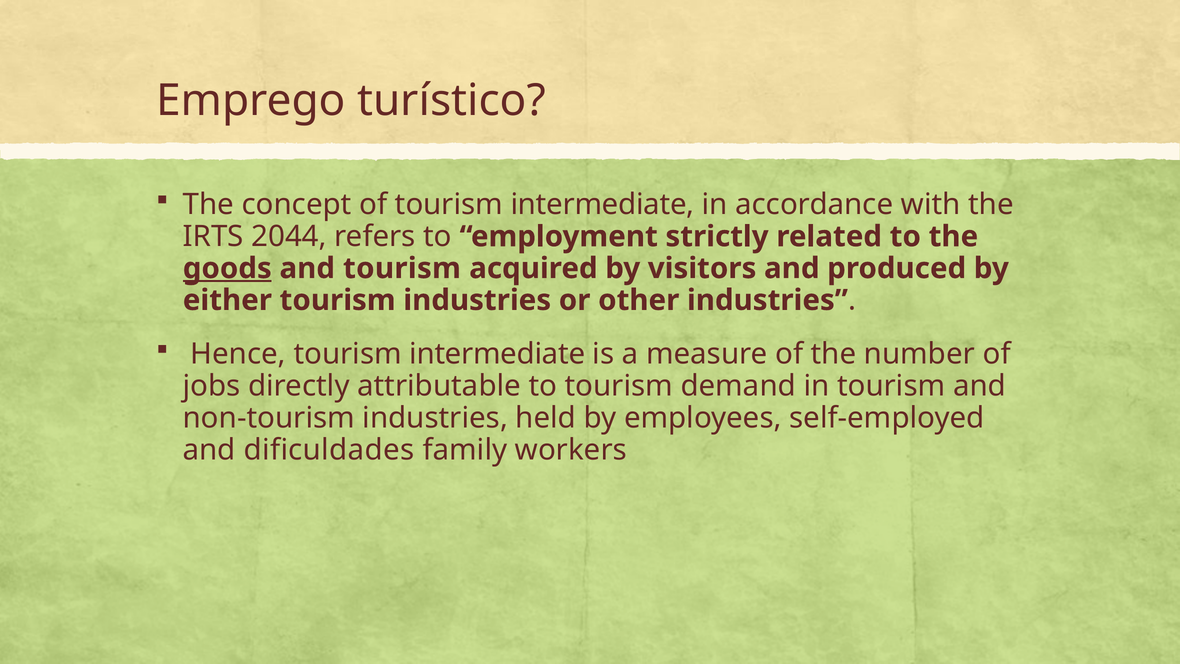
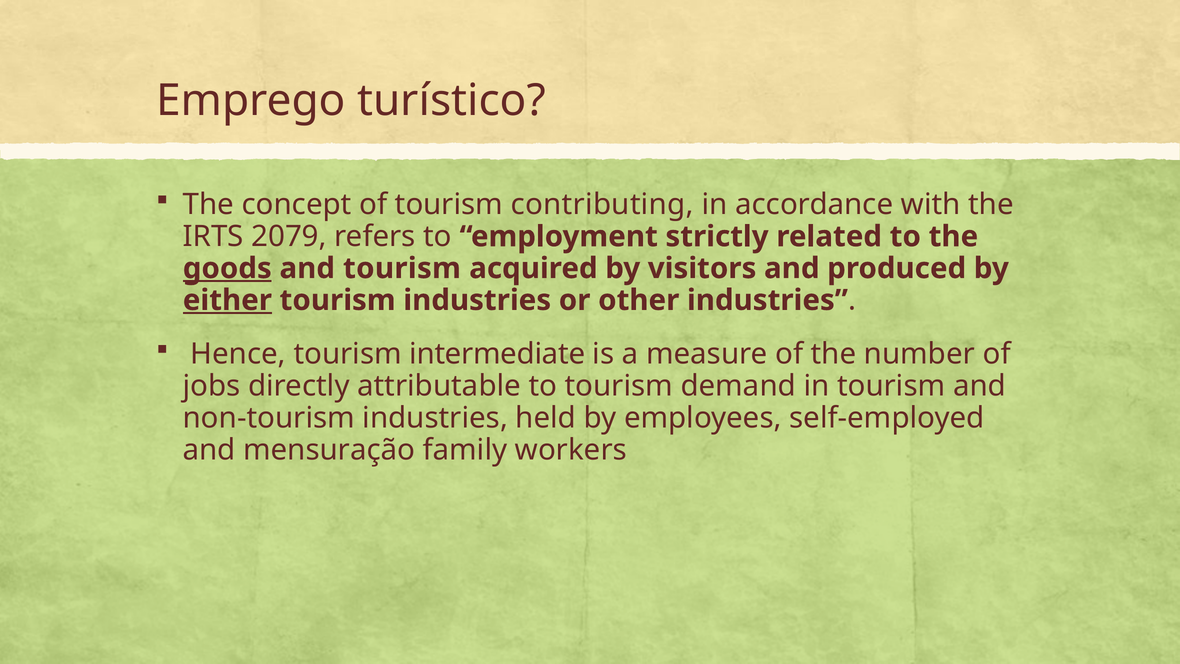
of tourism intermediate: intermediate -> contributing
2044: 2044 -> 2079
either underline: none -> present
dificuldades: dificuldades -> mensuração
